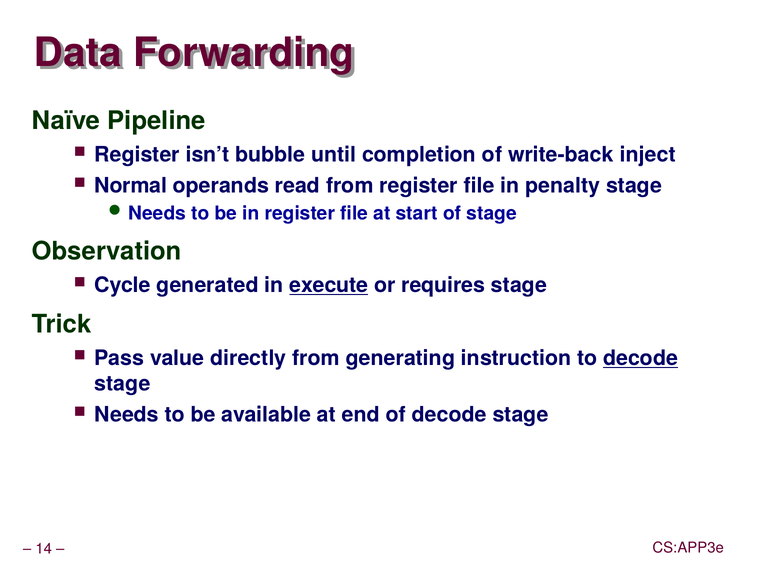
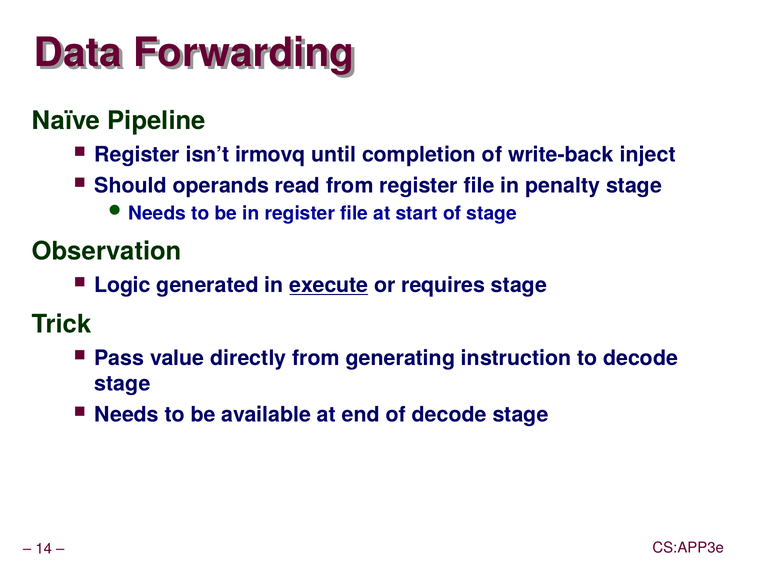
bubble: bubble -> irmovq
Normal: Normal -> Should
Cycle: Cycle -> Logic
decode at (641, 358) underline: present -> none
